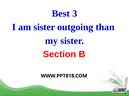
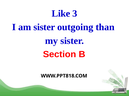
Best: Best -> Like
